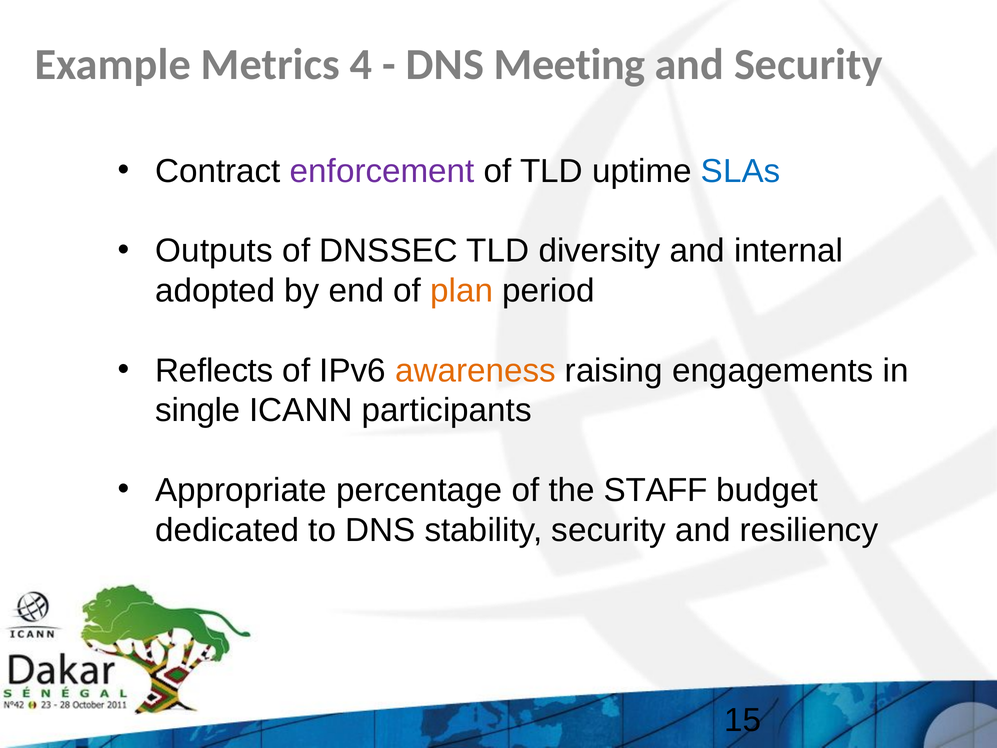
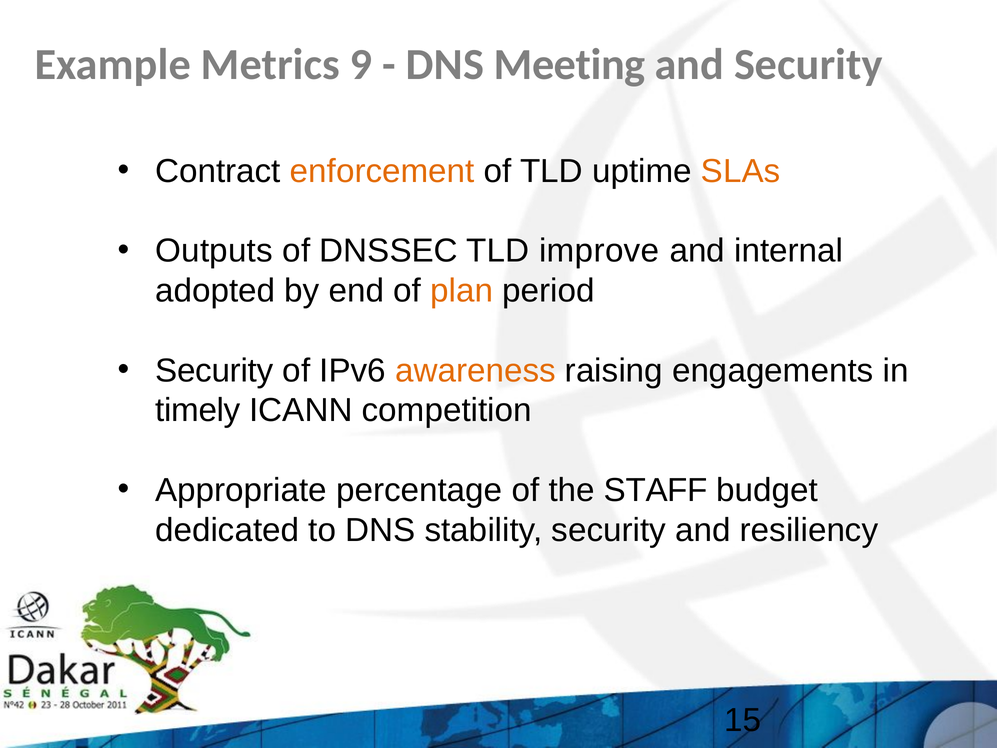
4: 4 -> 9
enforcement colour: purple -> orange
SLAs colour: blue -> orange
diversity: diversity -> improve
Reflects at (214, 370): Reflects -> Security
single: single -> timely
participants: participants -> competition
